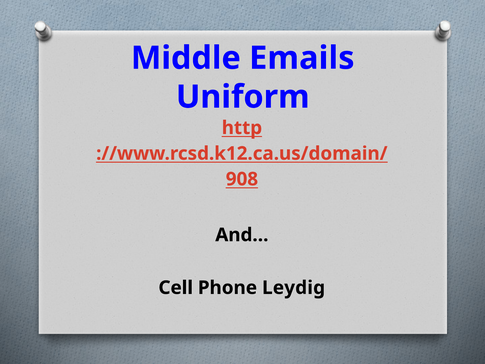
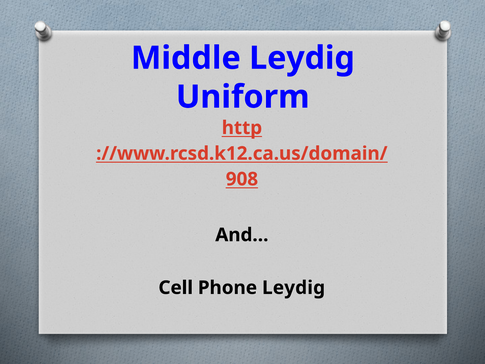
Middle Emails: Emails -> Leydig
